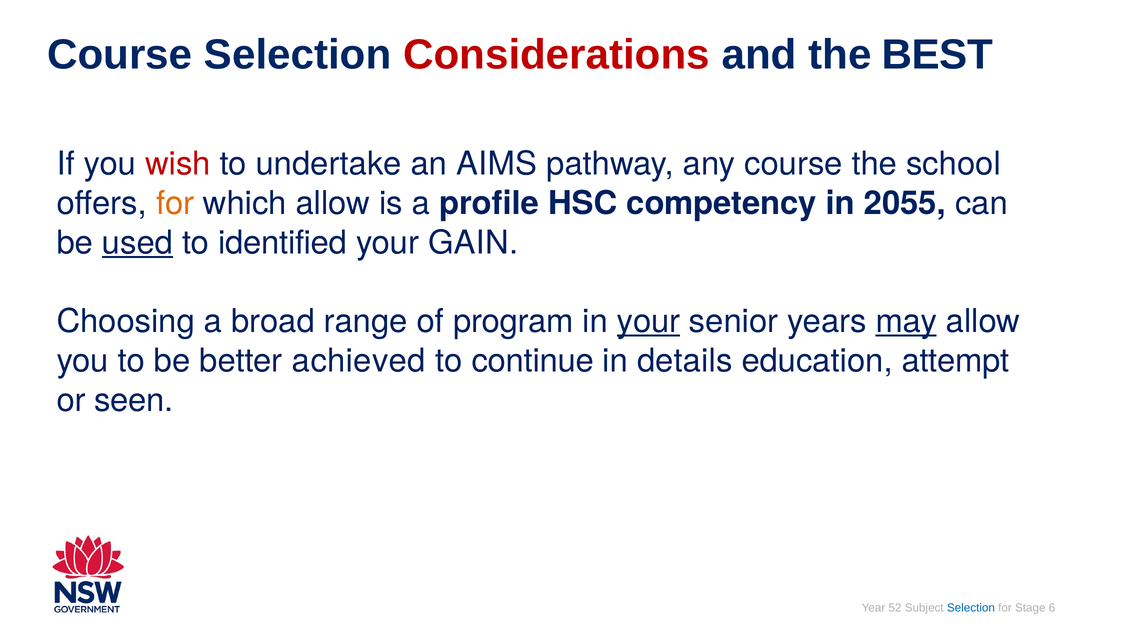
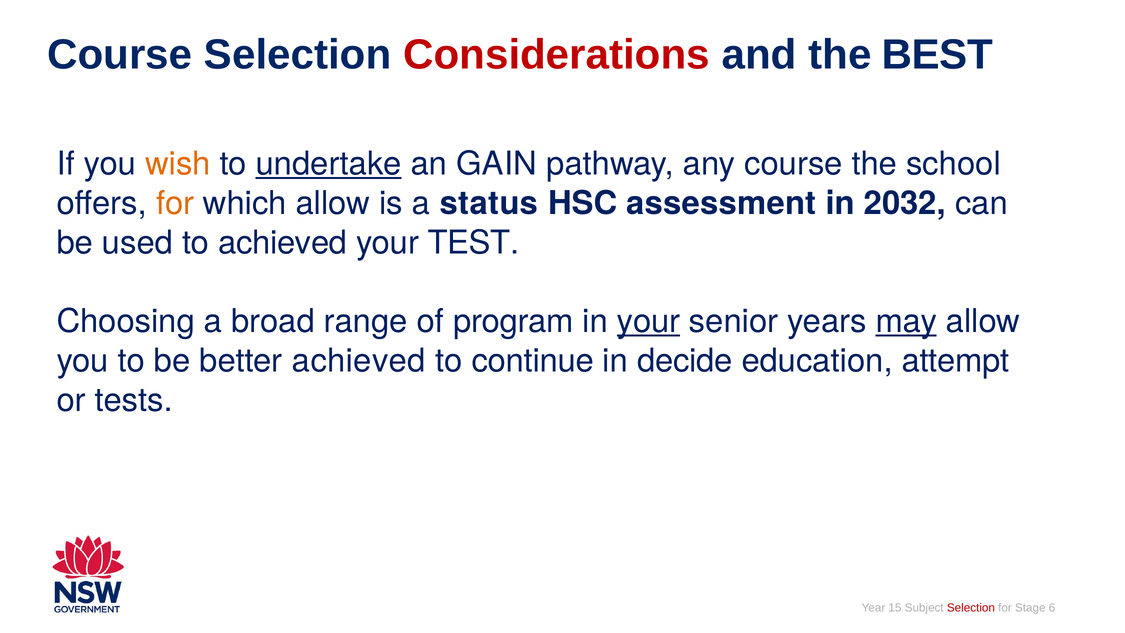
wish colour: red -> orange
undertake underline: none -> present
AIMS: AIMS -> GAIN
profile: profile -> status
competency: competency -> assessment
2055: 2055 -> 2032
used underline: present -> none
to identified: identified -> achieved
GAIN: GAIN -> TEST
details: details -> decide
seen: seen -> tests
52: 52 -> 15
Selection at (971, 608) colour: blue -> red
